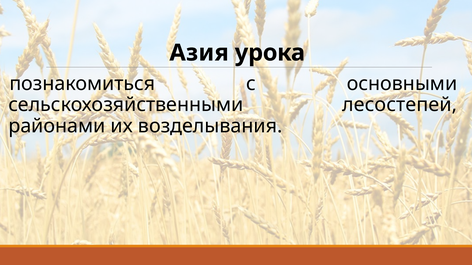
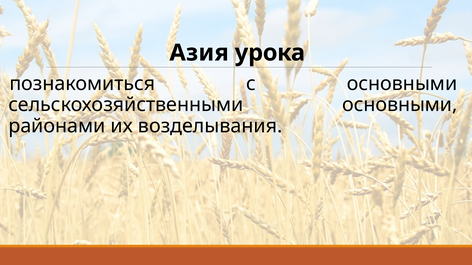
сельскохозяйственными лесостепей: лесостепей -> основными
